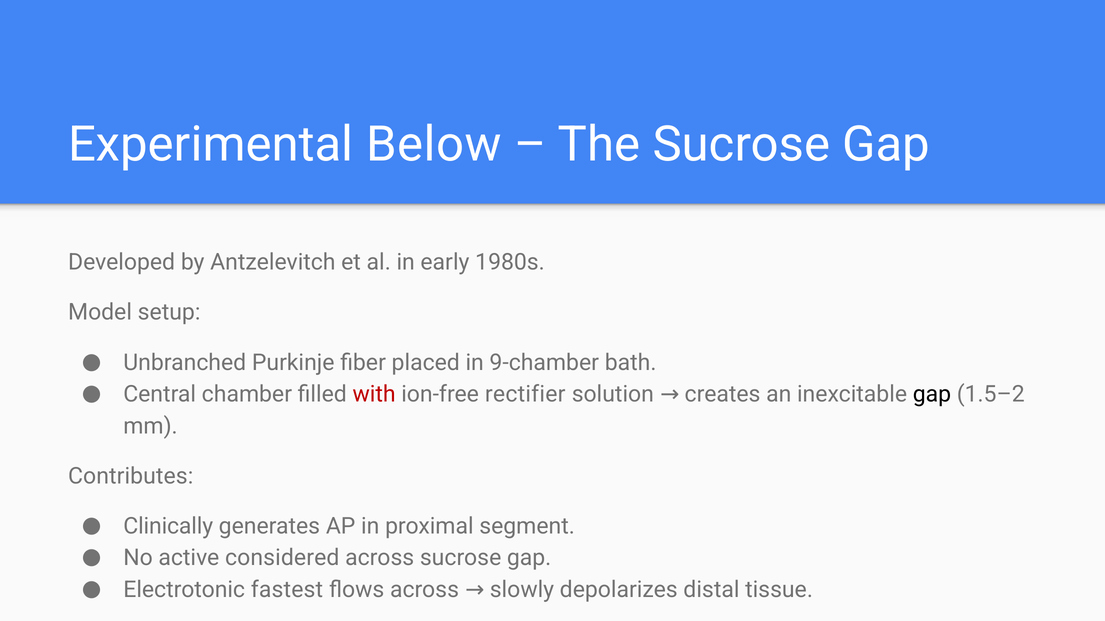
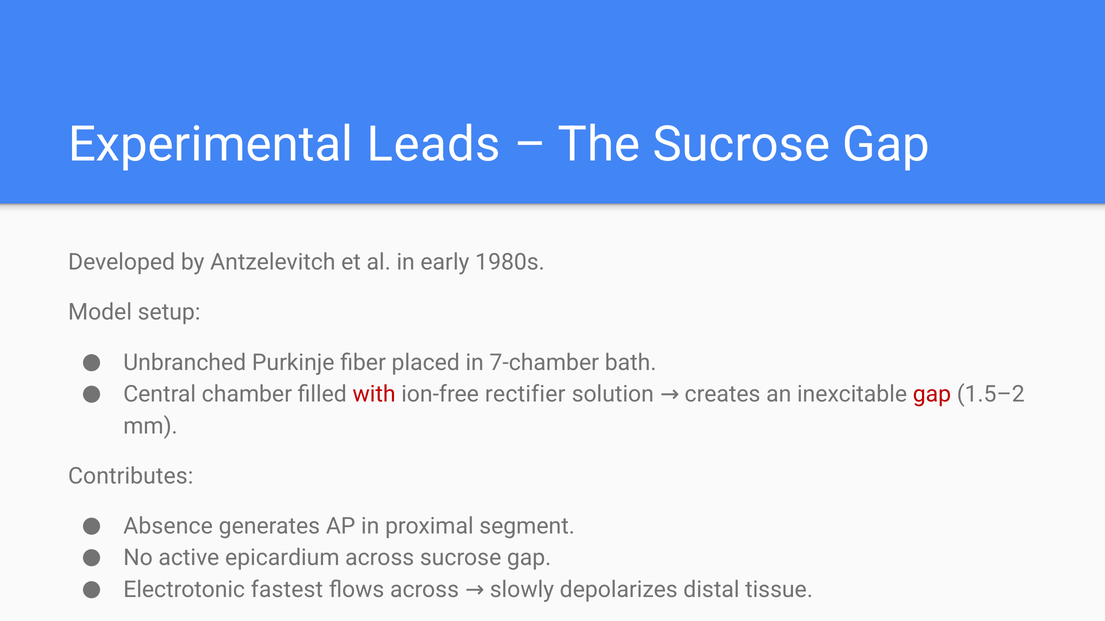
Below: Below -> Leads
9-chamber: 9-chamber -> 7-chamber
gap at (932, 395) colour: black -> red
Clinically: Clinically -> Absence
considered: considered -> epicardium
